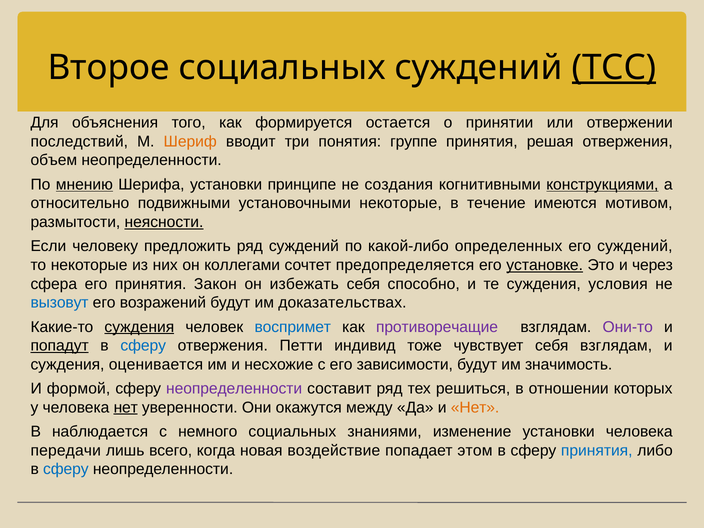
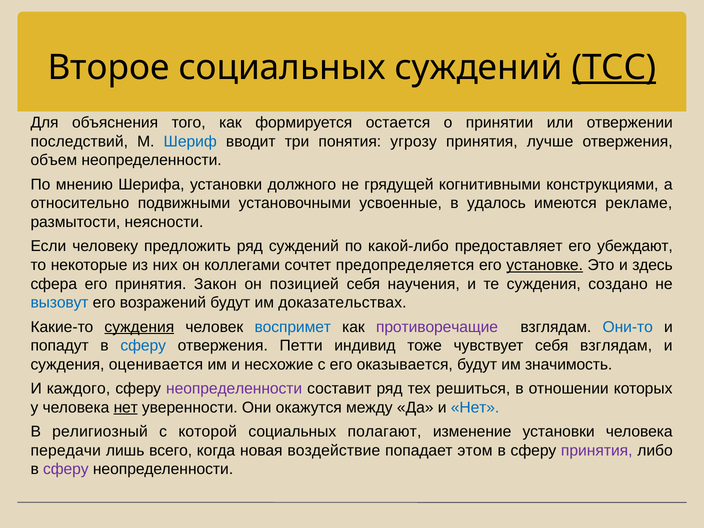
Шериф colour: orange -> blue
группе: группе -> угрозу
решая: решая -> лучше
мнению underline: present -> none
принципе: принципе -> должного
создания: создания -> грядущей
конструкциями underline: present -> none
установочными некоторые: некоторые -> усвоенные
течение: течение -> удалось
мотивом: мотивом -> рекламе
неясности underline: present -> none
определенных: определенных -> предоставляет
его суждений: суждений -> убеждают
через: через -> здесь
избежать: избежать -> позицией
способно: способно -> научения
условия: условия -> создано
Они-то colour: purple -> blue
попадут underline: present -> none
зависимости: зависимости -> оказывается
формой: формой -> каждого
Нет at (475, 407) colour: orange -> blue
наблюдается: наблюдается -> религиозный
немного: немного -> которой
знаниями: знаниями -> полагают
принятия at (597, 450) colour: blue -> purple
сферу at (66, 469) colour: blue -> purple
